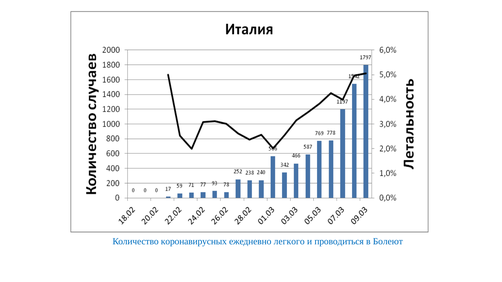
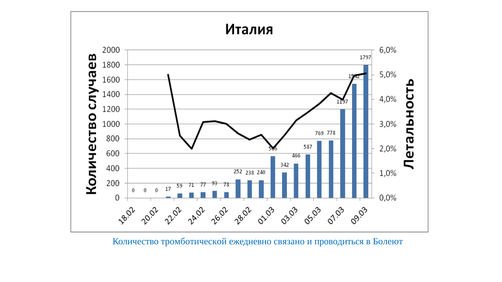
коронавирусных: коронавирусных -> тромботической
легкого: легкого -> связано
